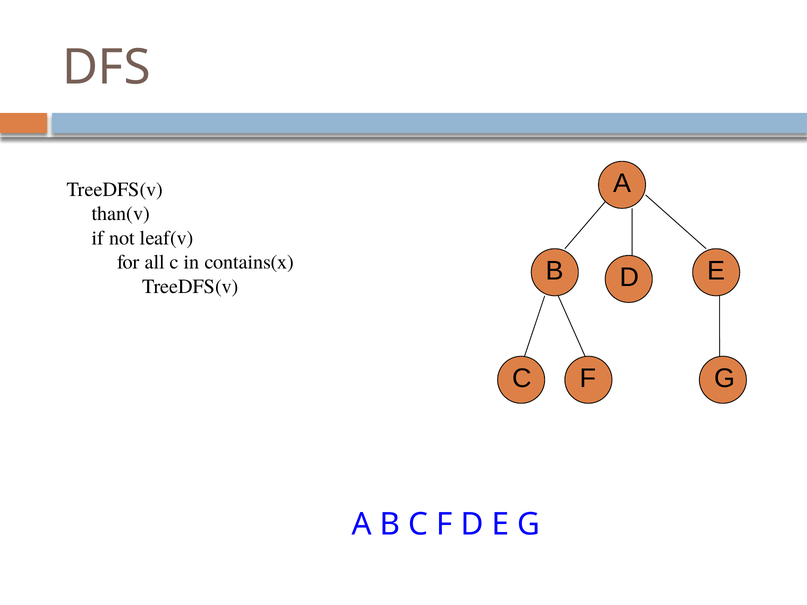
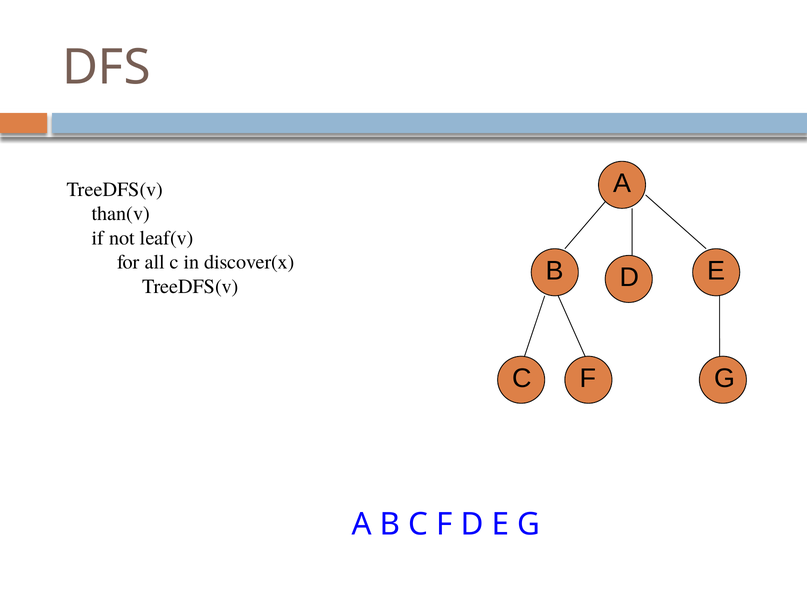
contains(x: contains(x -> discover(x
